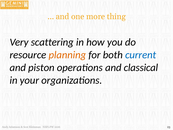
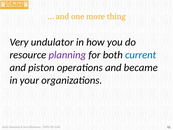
scattering: scattering -> undulator
planning colour: orange -> purple
classical: classical -> became
